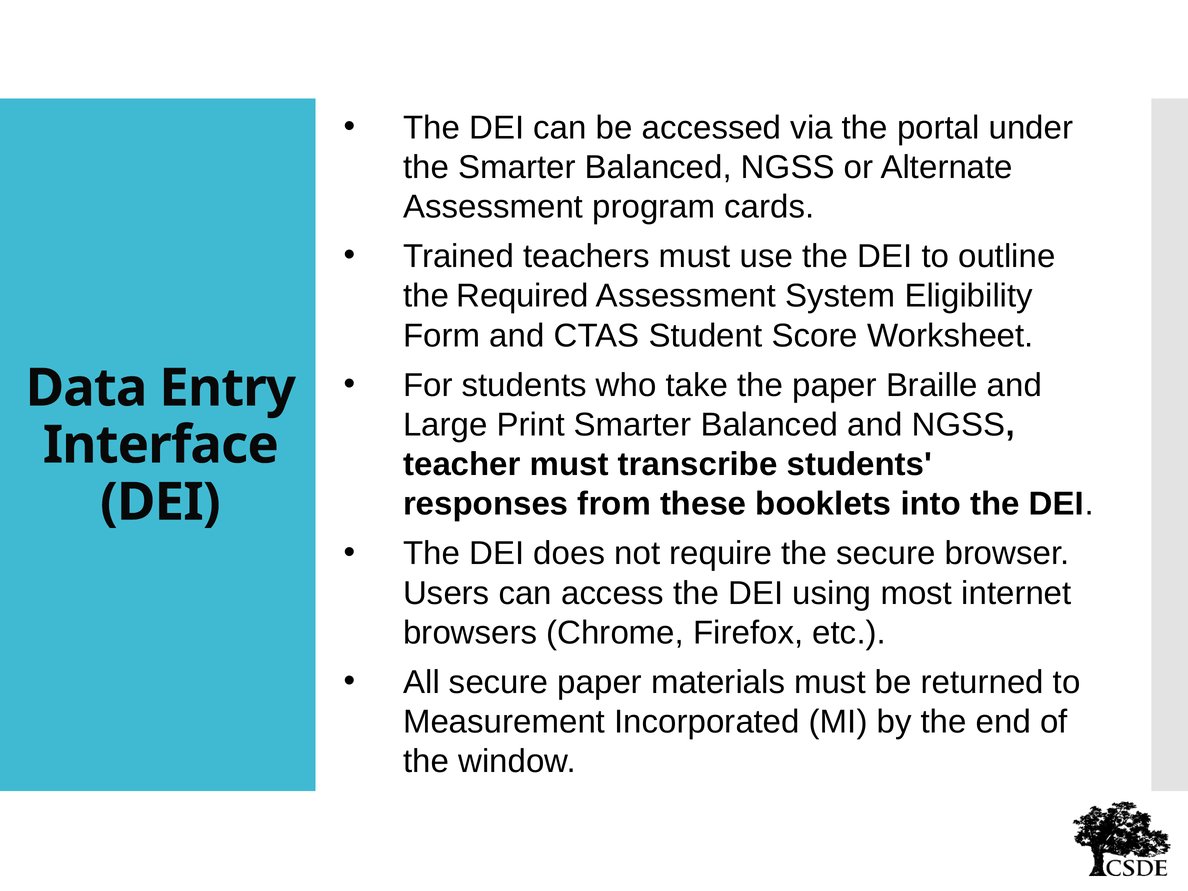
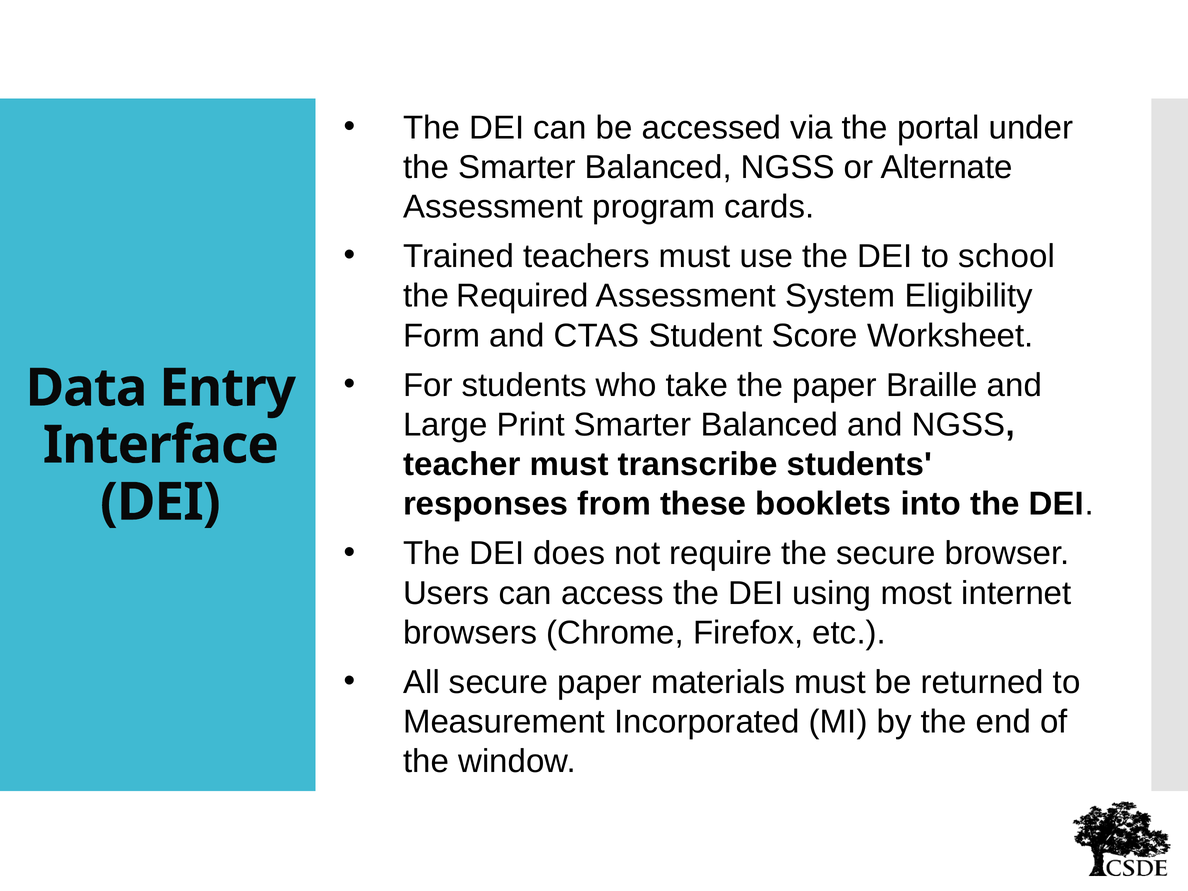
outline: outline -> school
